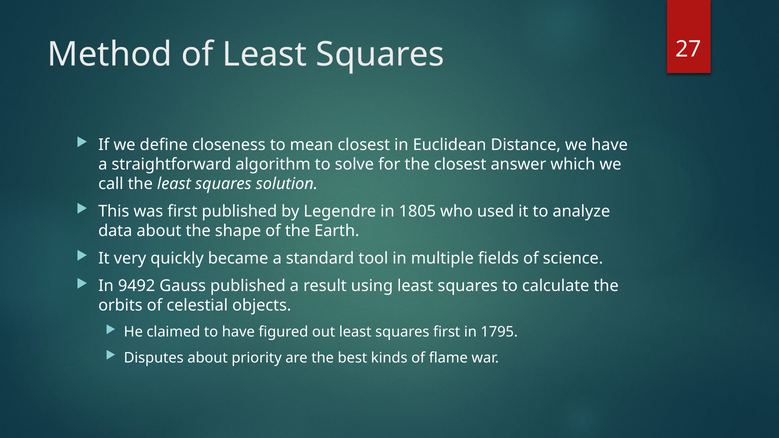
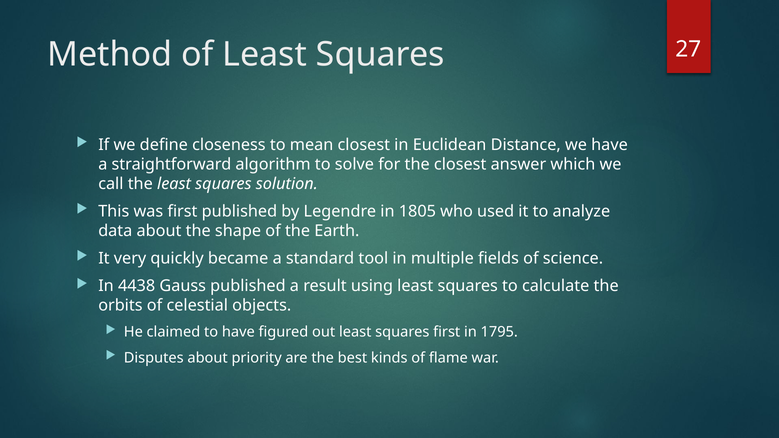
9492: 9492 -> 4438
